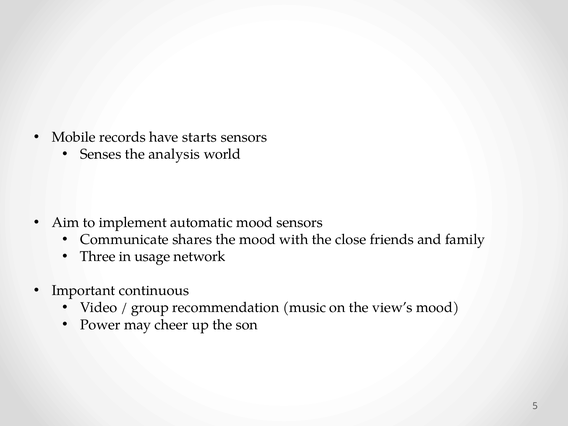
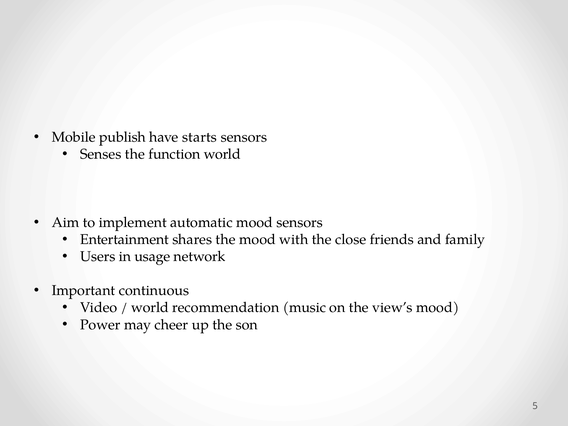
records: records -> publish
analysis: analysis -> function
Communicate: Communicate -> Entertainment
Three: Three -> Users
group at (150, 308): group -> world
